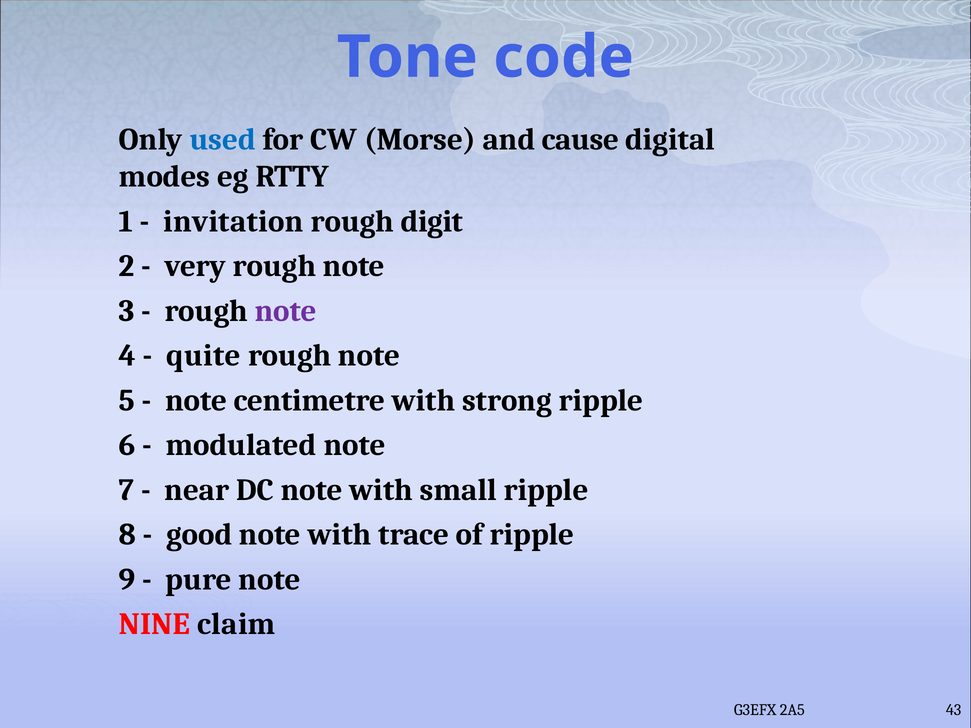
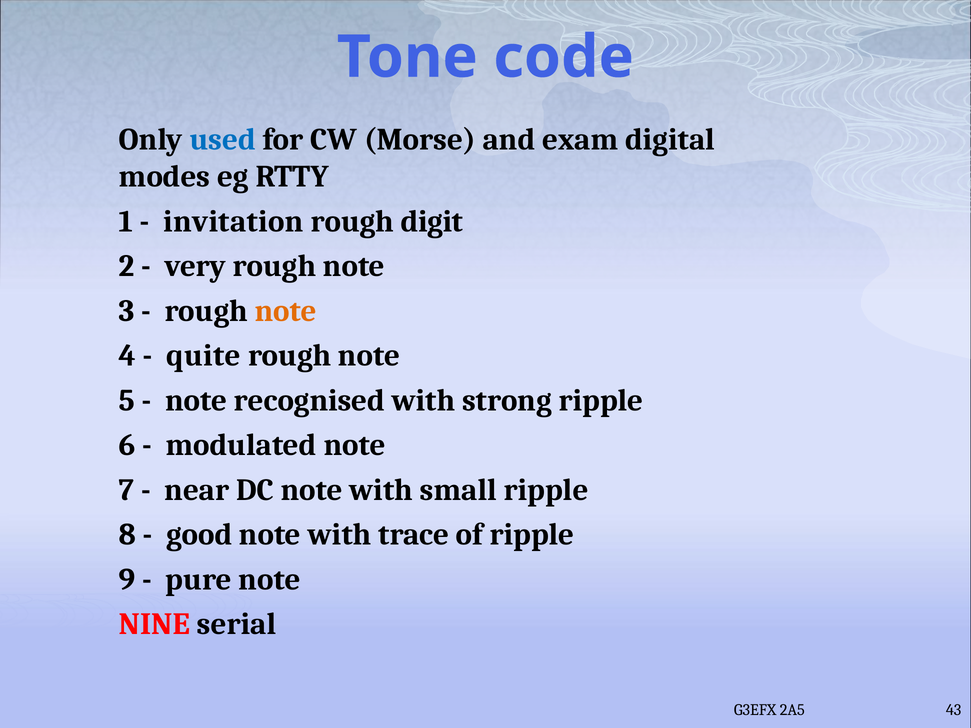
cause: cause -> exam
note at (286, 311) colour: purple -> orange
centimetre: centimetre -> recognised
claim: claim -> serial
